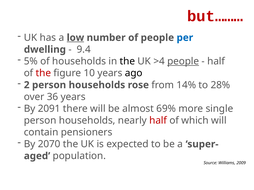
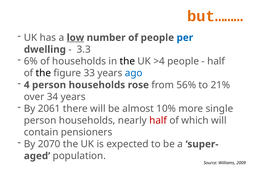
but……… colour: red -> orange
9.4: 9.4 -> 3.3
5%: 5% -> 6%
people at (183, 61) underline: present -> none
the at (43, 73) colour: red -> black
10: 10 -> 33
ago colour: black -> blue
2: 2 -> 4
14%: 14% -> 56%
28%: 28% -> 21%
36: 36 -> 34
2091: 2091 -> 2061
69%: 69% -> 10%
